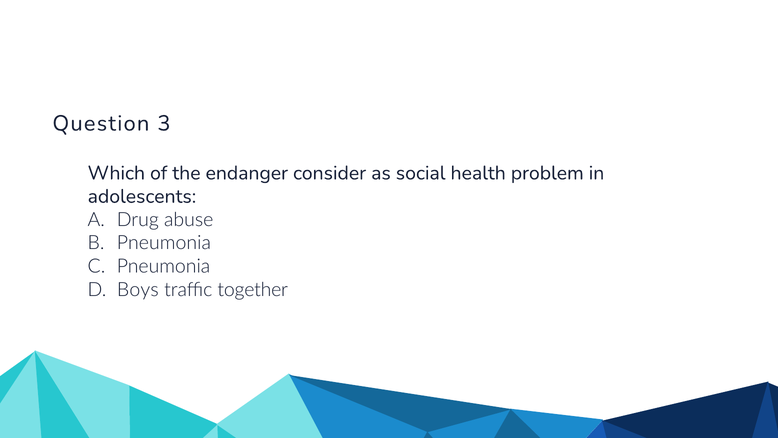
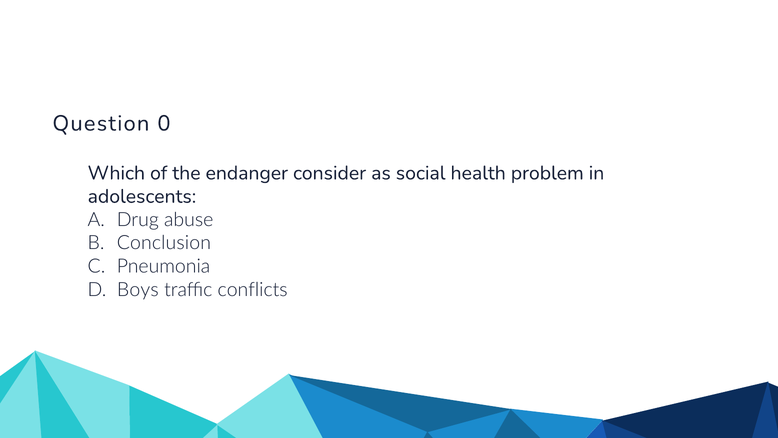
3: 3 -> 0
Pneumonia at (164, 243): Pneumonia -> Conclusion
together: together -> conflicts
